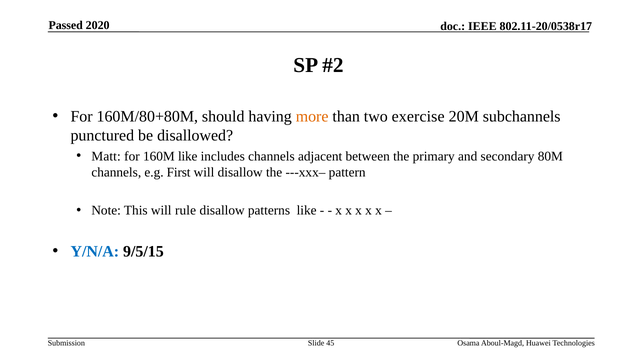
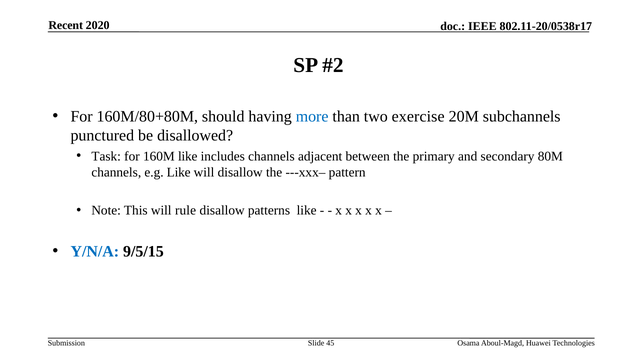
Passed: Passed -> Recent
more colour: orange -> blue
Matt: Matt -> Task
e.g First: First -> Like
